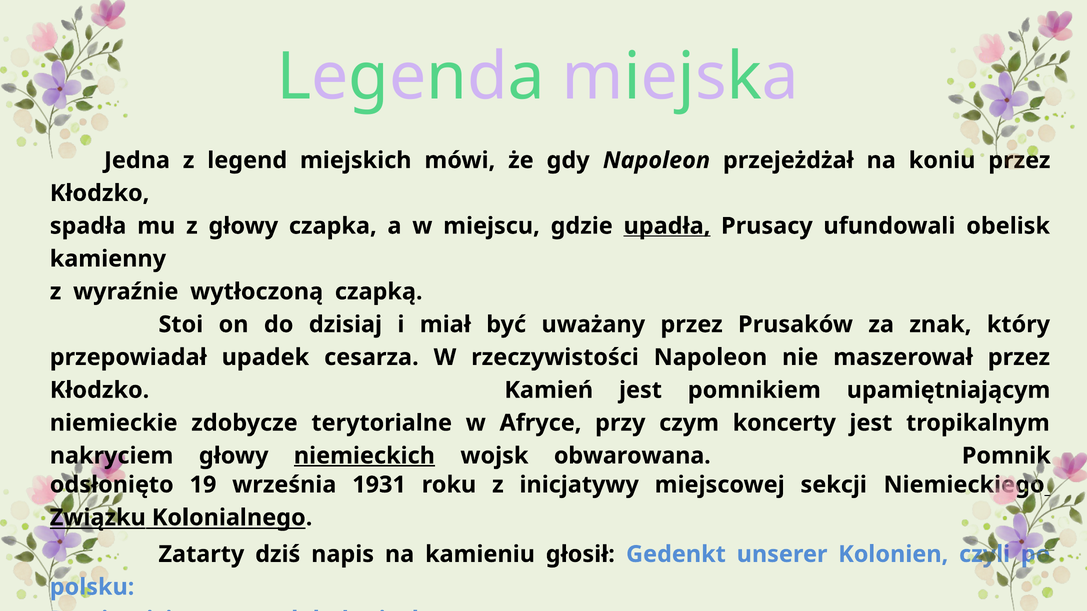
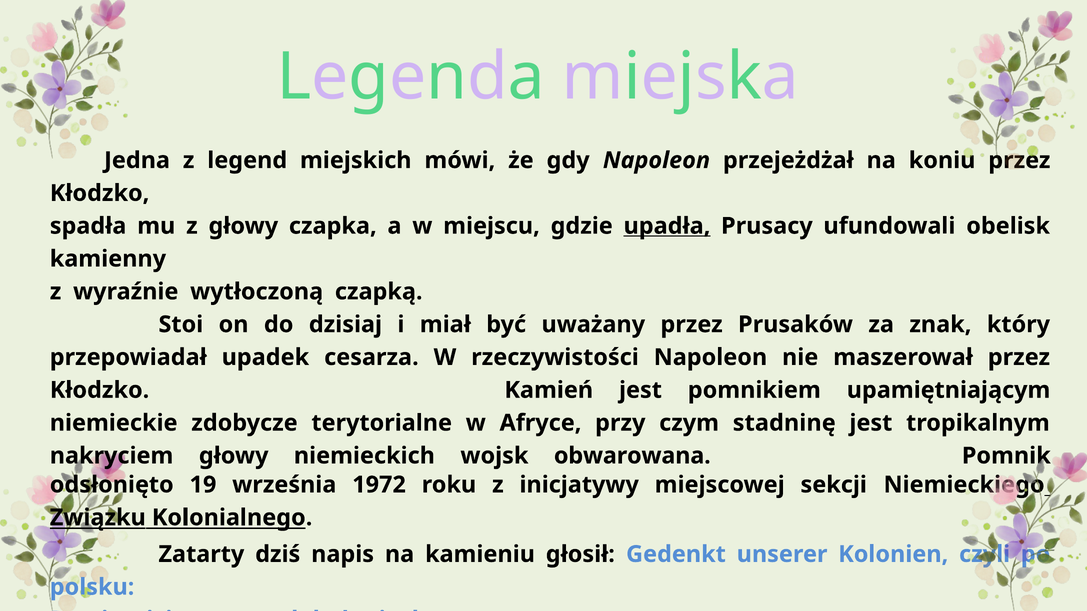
koncerty: koncerty -> stadninę
niemieckich underline: present -> none
1931: 1931 -> 1972
